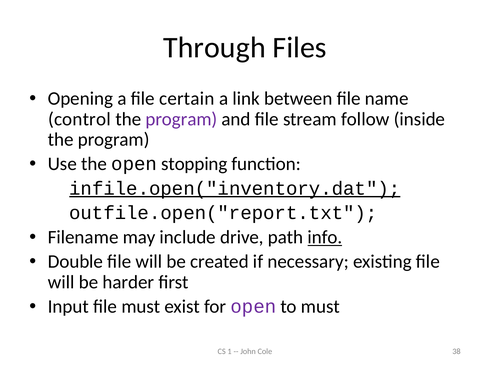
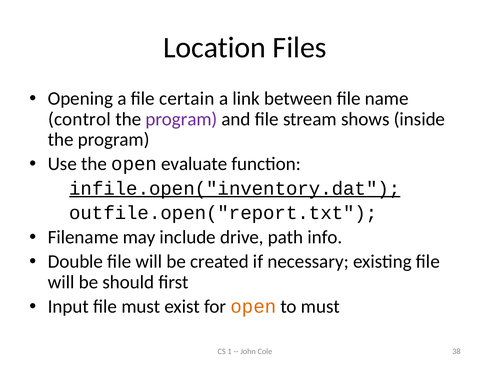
Through: Through -> Location
follow: follow -> shows
stopping: stopping -> evaluate
info underline: present -> none
harder: harder -> should
open at (253, 306) colour: purple -> orange
